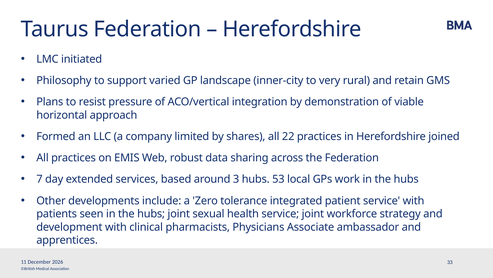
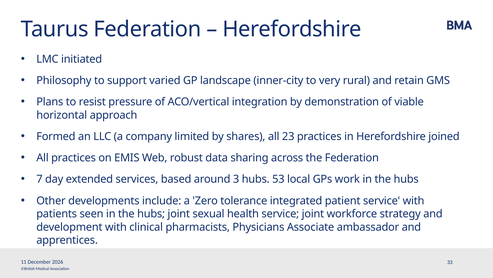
22: 22 -> 23
